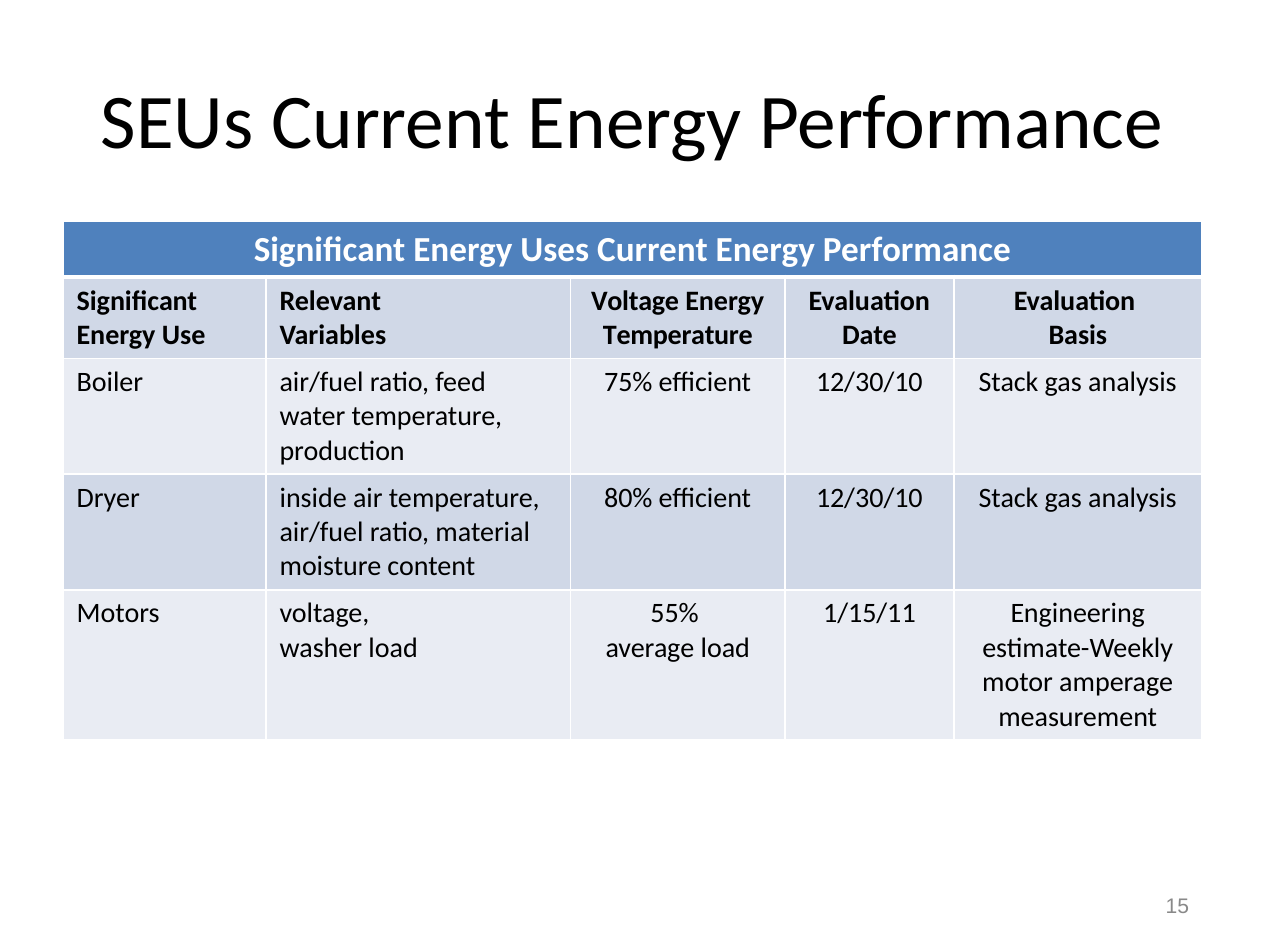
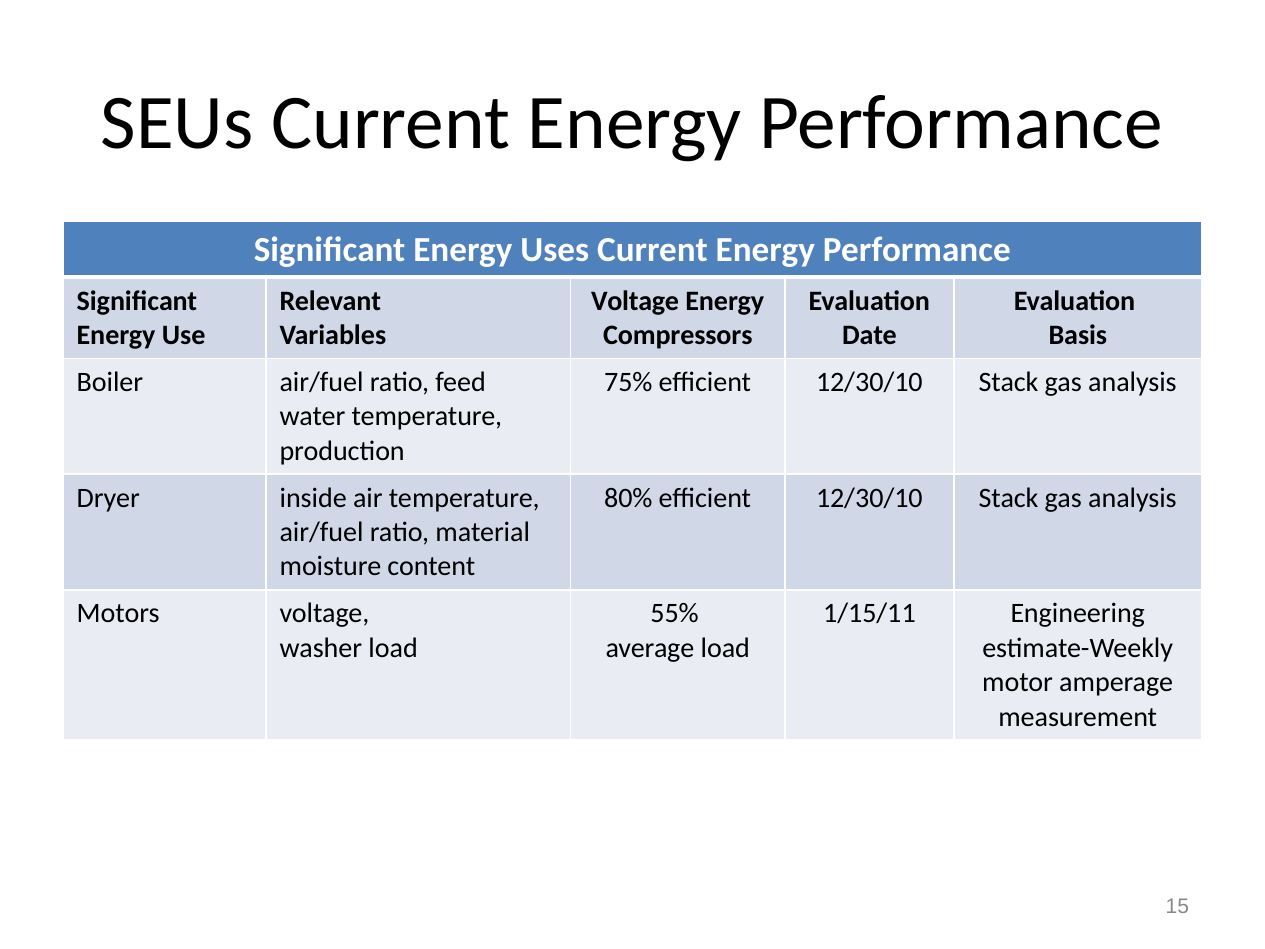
Temperature at (678, 335): Temperature -> Compressors
